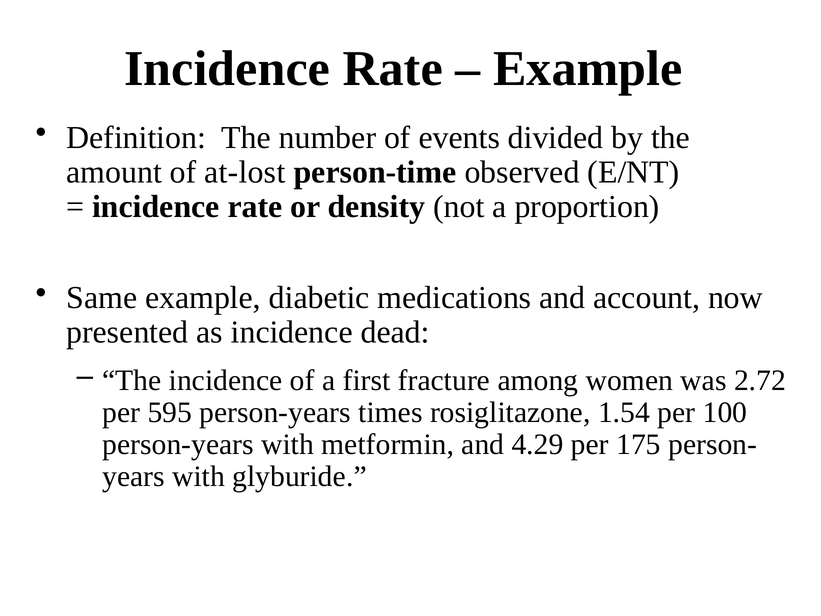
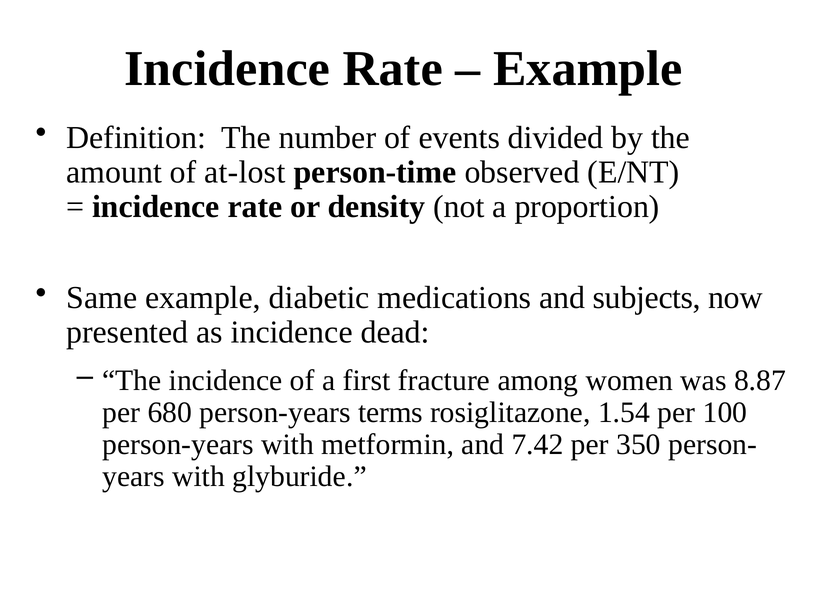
account: account -> subjects
2.72: 2.72 -> 8.87
595: 595 -> 680
times: times -> terms
4.29: 4.29 -> 7.42
175: 175 -> 350
